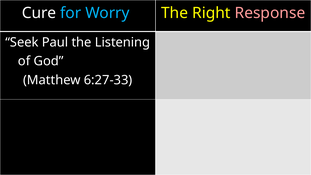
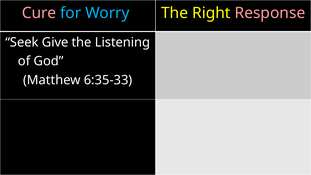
Cure colour: white -> pink
Paul: Paul -> Give
6:27-33: 6:27-33 -> 6:35-33
